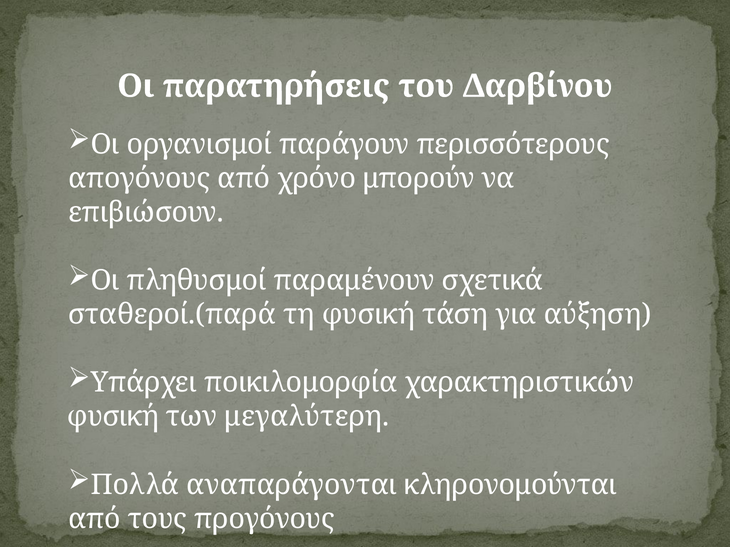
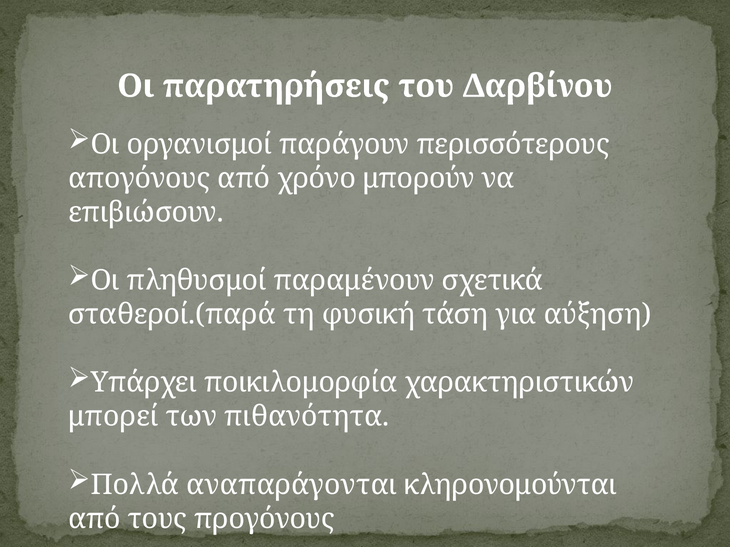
φυσική at (113, 417): φυσική -> μπορεί
μεγαλύτερη: μεγαλύτερη -> πιθανότητα
